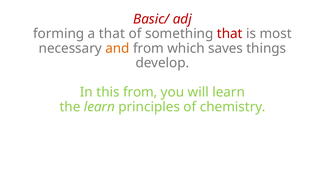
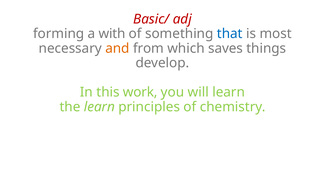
a that: that -> with
that at (230, 34) colour: red -> blue
this from: from -> work
